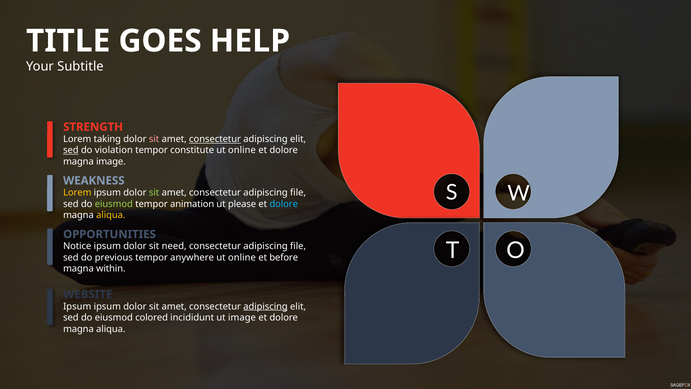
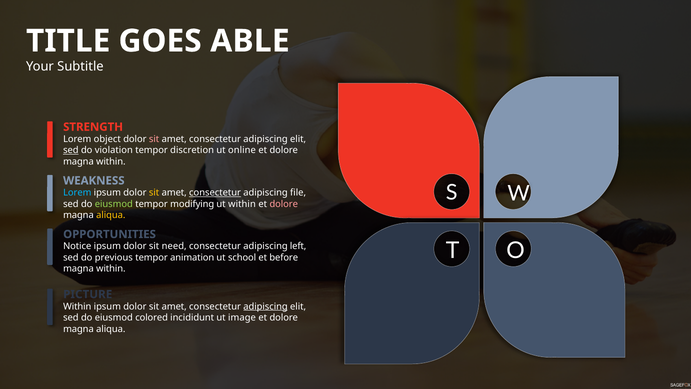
HELP: HELP -> ABLE
taking: taking -> object
consectetur at (215, 139) underline: present -> none
constitute: constitute -> discretion
image at (111, 161): image -> within
Lorem at (77, 193) colour: yellow -> light blue
sit at (154, 193) colour: light green -> yellow
consectetur at (215, 193) underline: none -> present
animation: animation -> modifying
ut please: please -> within
dolore at (284, 204) colour: light blue -> pink
file at (298, 246): file -> left
anywhere: anywhere -> animation
online at (242, 257): online -> school
WEBSITE: WEBSITE -> PICTURE
Ipsum at (77, 306): Ipsum -> Within
